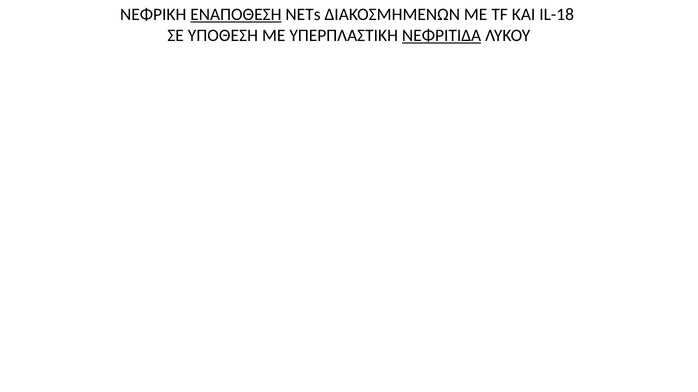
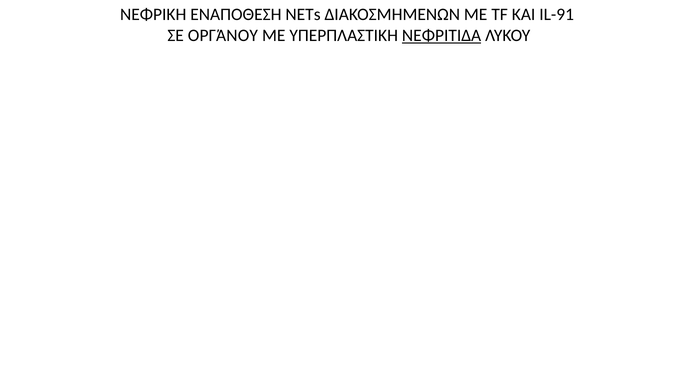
ΕΝΑΠΟΘΕΣΗ underline: present -> none
IL-18: IL-18 -> IL-91
ΥΠΟΘΕΣΗ: ΥΠΟΘΕΣΗ -> ΟΡΓΆΝΟΥ
